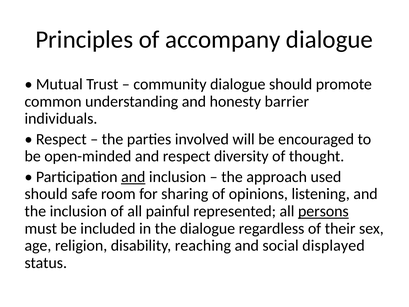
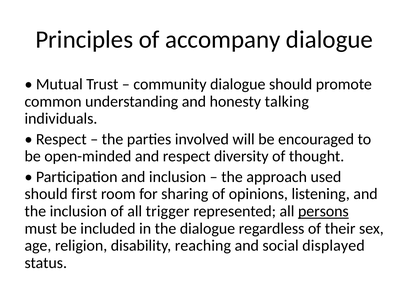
barrier: barrier -> talking
and at (133, 177) underline: present -> none
safe: safe -> first
painful: painful -> trigger
